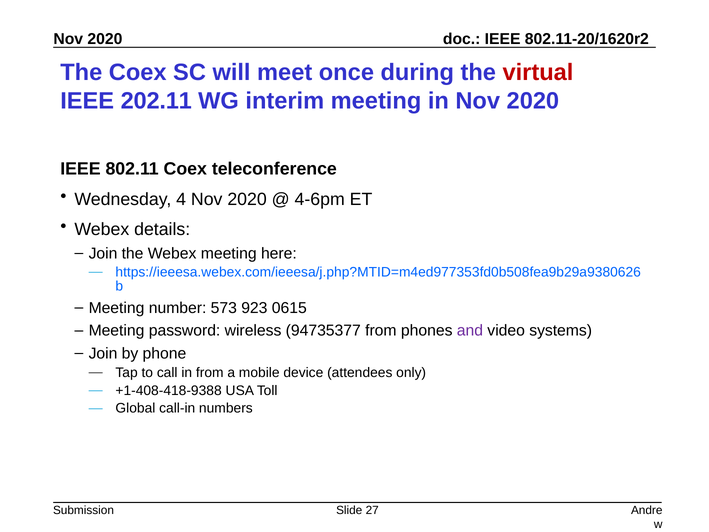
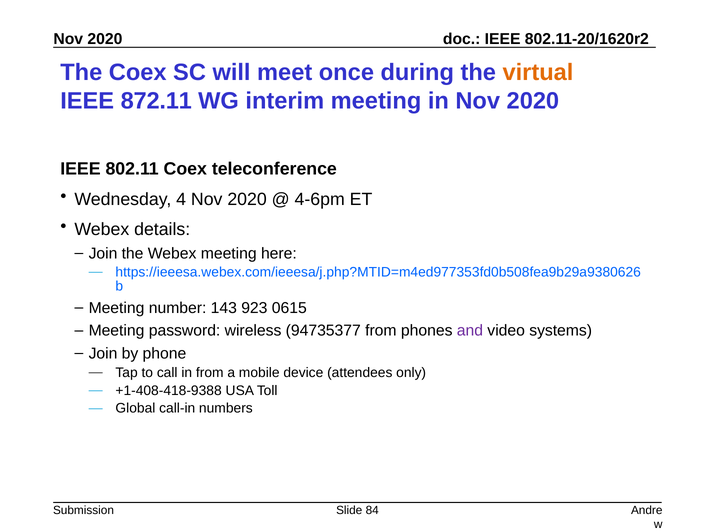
virtual colour: red -> orange
202.11: 202.11 -> 872.11
573: 573 -> 143
27: 27 -> 84
